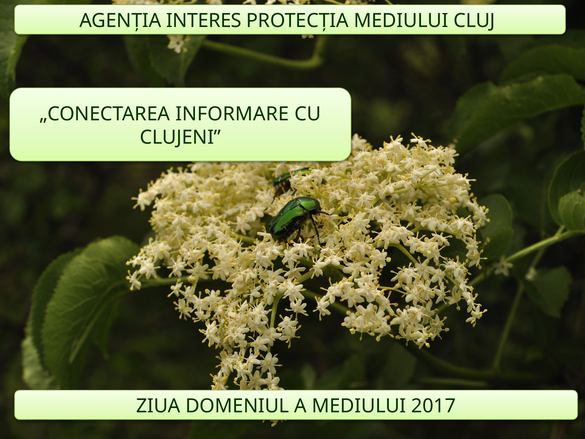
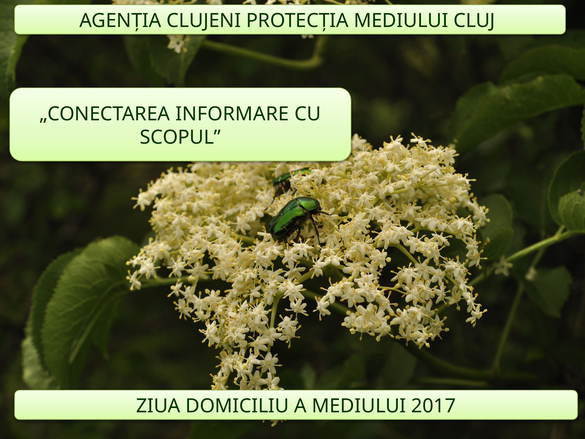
INTERES: INTERES -> CLUJENI
CLUJENI: CLUJENI -> SCOPUL
DOMENIUL: DOMENIUL -> DOMICILIU
